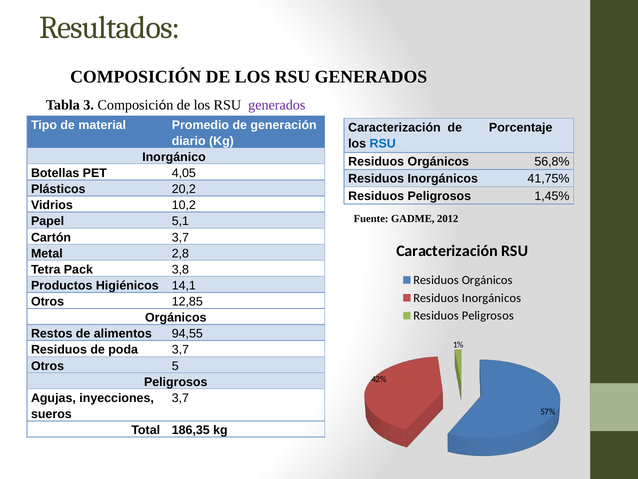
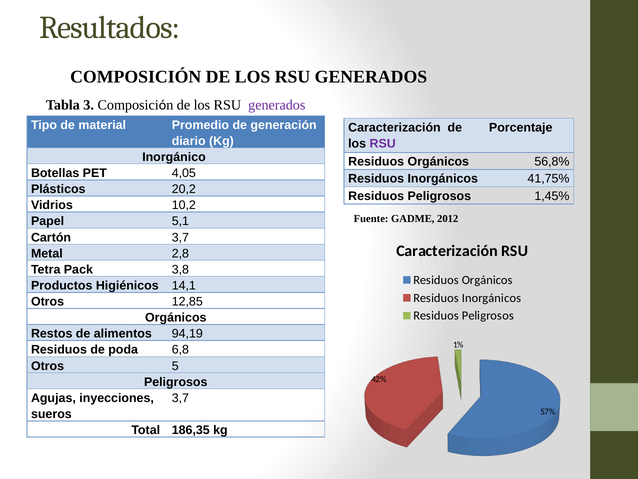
RSU at (383, 143) colour: blue -> purple
94,55: 94,55 -> 94,19
poda 3,7: 3,7 -> 6,8
